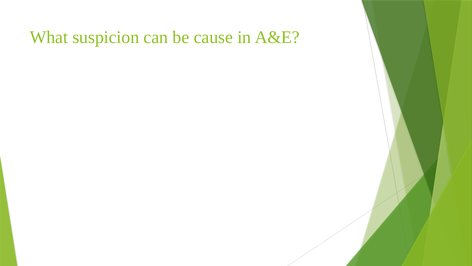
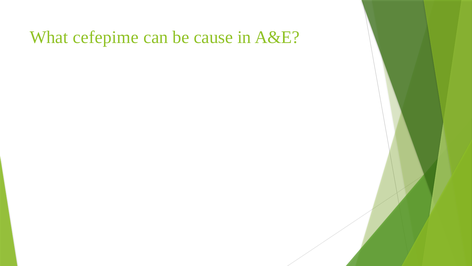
suspicion: suspicion -> cefepime
